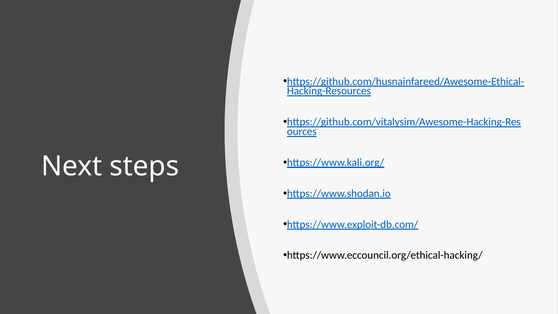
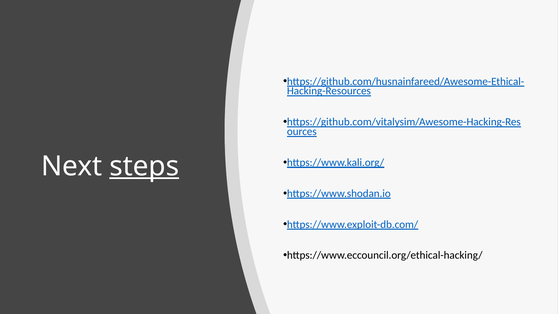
steps underline: none -> present
